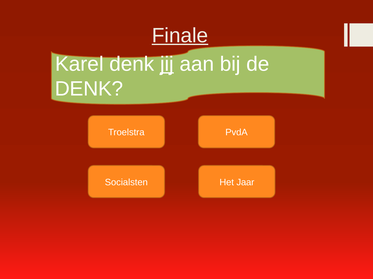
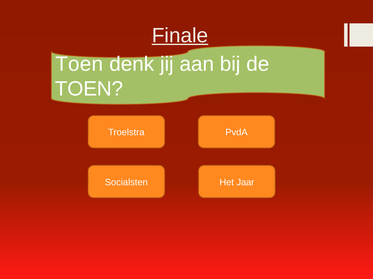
Karel at (79, 64): Karel -> Toen
jij underline: present -> none
DENK at (89, 89): DENK -> TOEN
